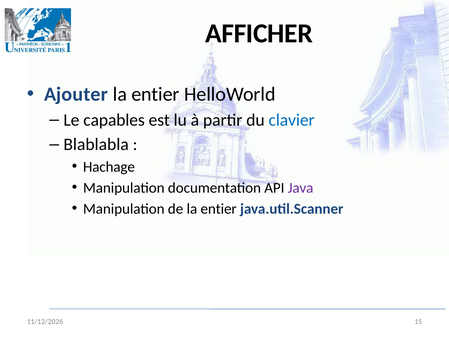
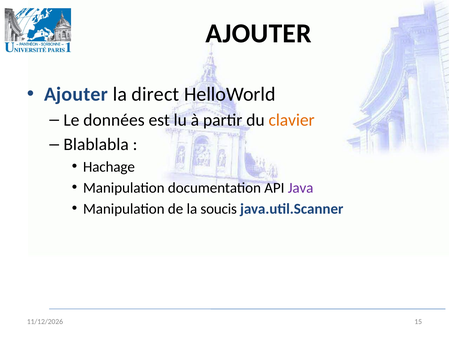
AFFICHER at (259, 33): AFFICHER -> AJOUTER
entier at (155, 94): entier -> direct
capables: capables -> données
clavier colour: blue -> orange
de la entier: entier -> soucis
